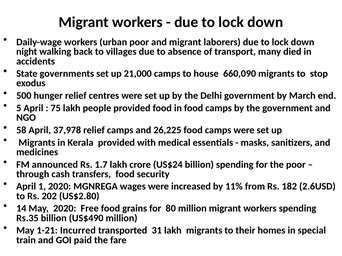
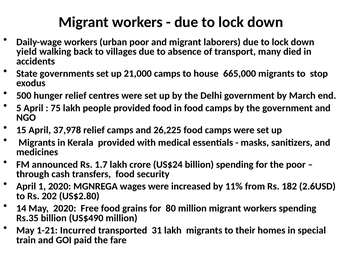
night: night -> yield
660,090: 660,090 -> 665,000
58: 58 -> 15
